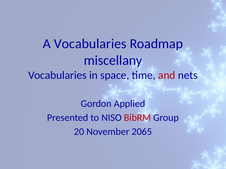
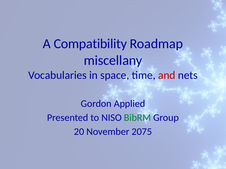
A Vocabularies: Vocabularies -> Compatibility
BibRM colour: red -> green
2065: 2065 -> 2075
